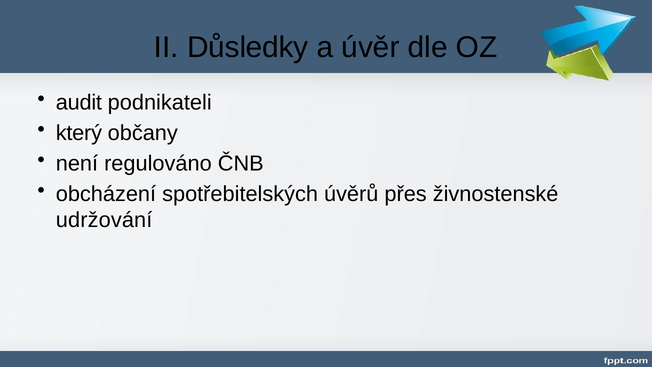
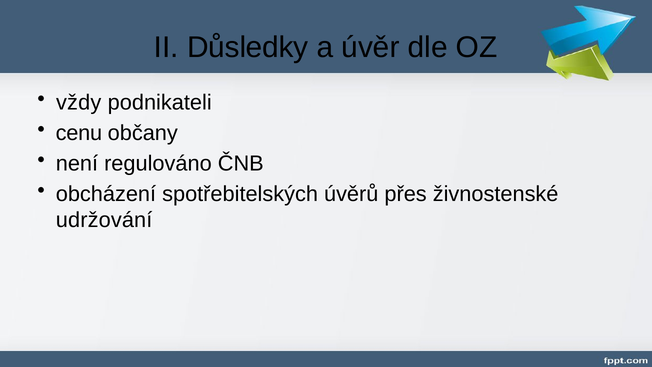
audit: audit -> vždy
který: který -> cenu
